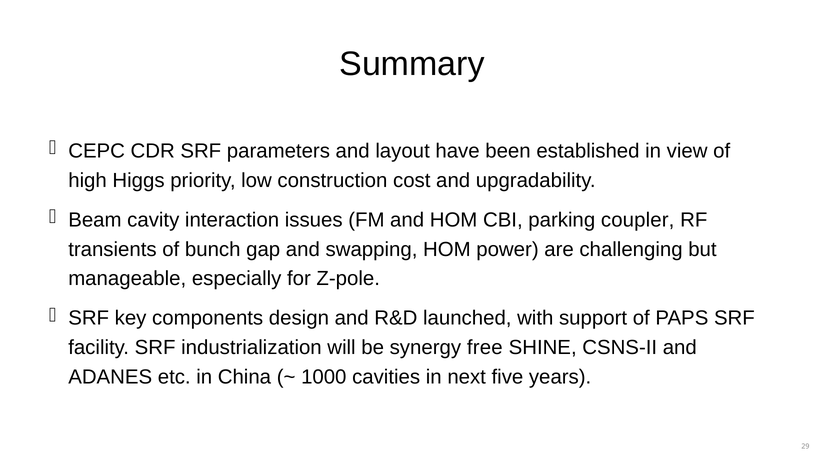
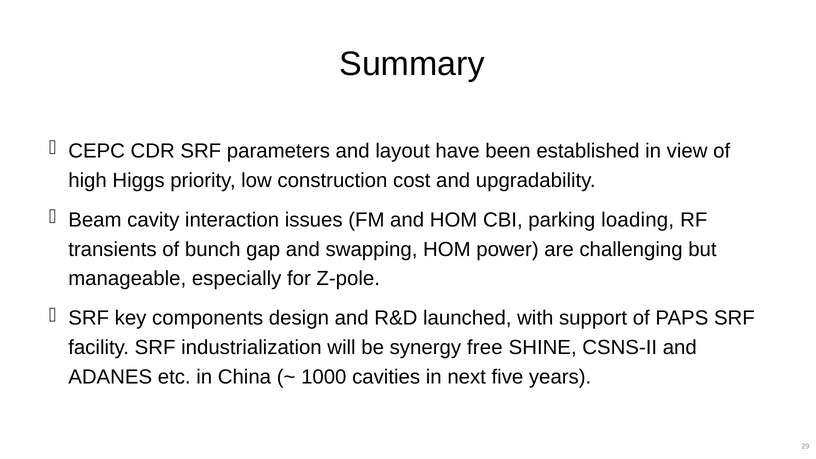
coupler: coupler -> loading
